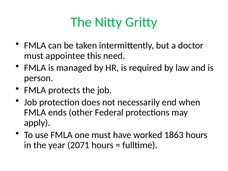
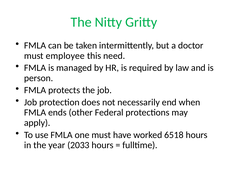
appointee: appointee -> employee
1863: 1863 -> 6518
2071: 2071 -> 2033
